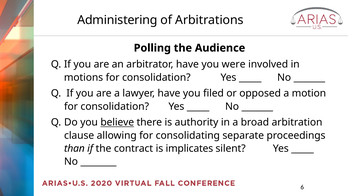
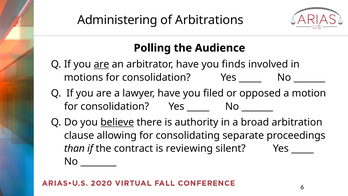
are at (101, 64) underline: none -> present
were: were -> finds
implicates: implicates -> reviewing
